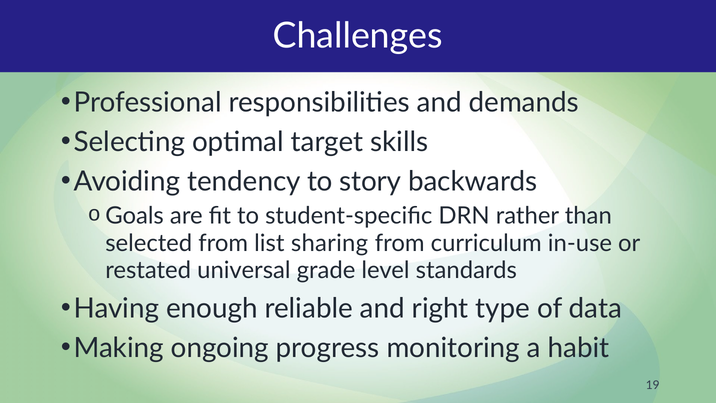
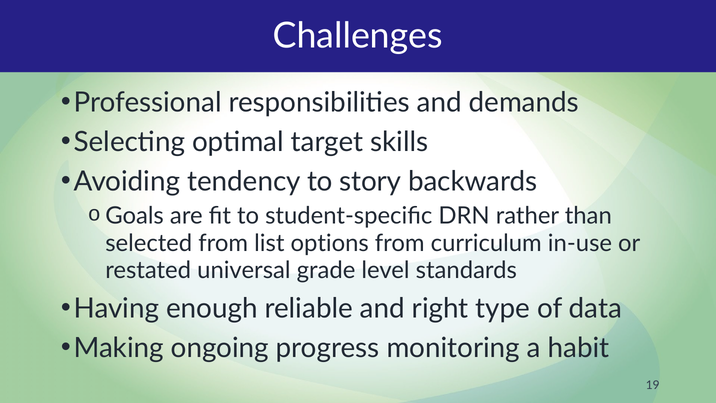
sharing: sharing -> options
